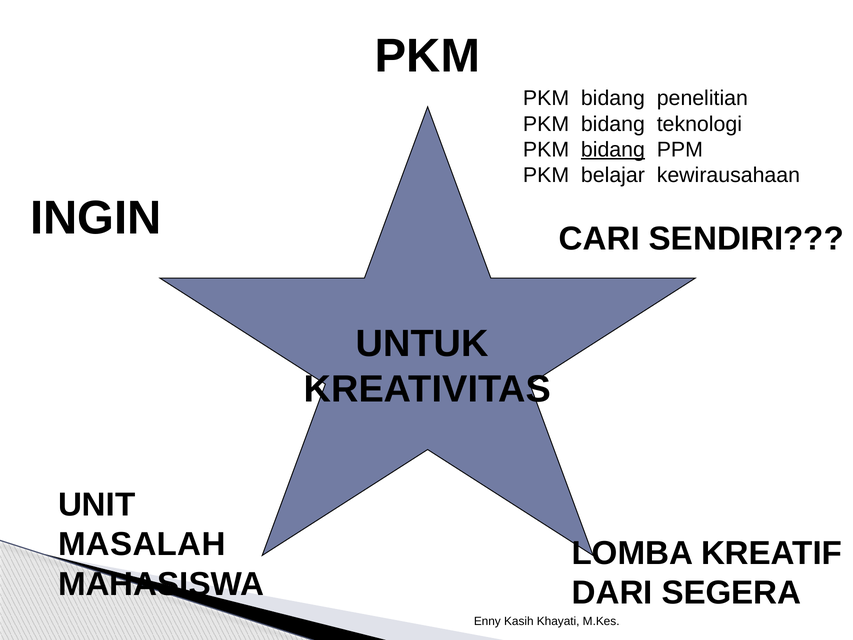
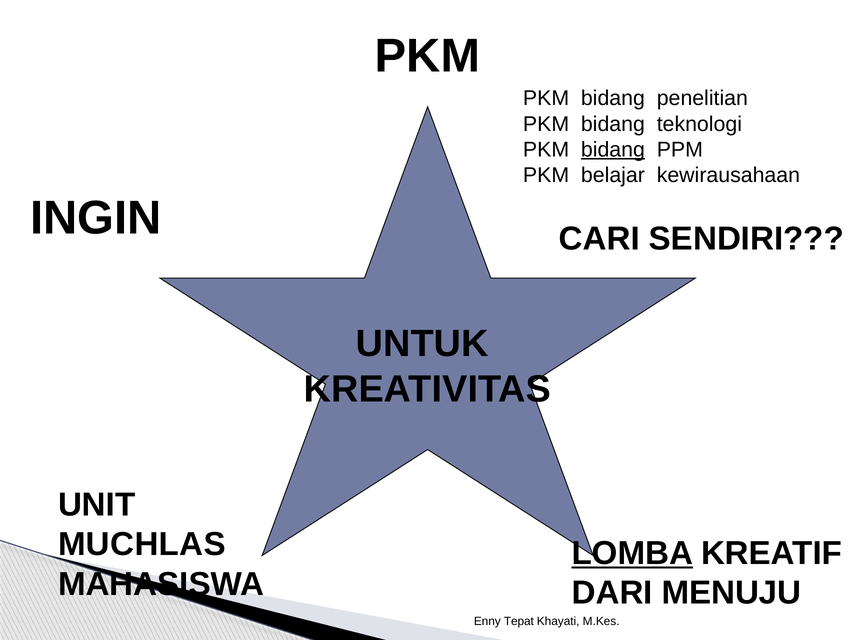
MASALAH: MASALAH -> MUCHLAS
LOMBA underline: none -> present
SEGERA: SEGERA -> MENUJU
Kasih: Kasih -> Tepat
